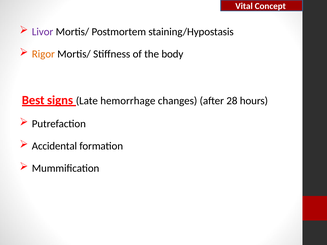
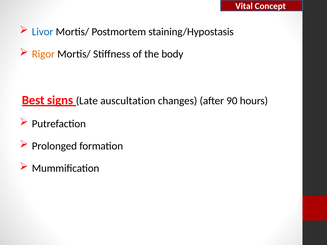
Livor colour: purple -> blue
hemorrhage: hemorrhage -> auscultation
28: 28 -> 90
Accidental: Accidental -> Prolonged
